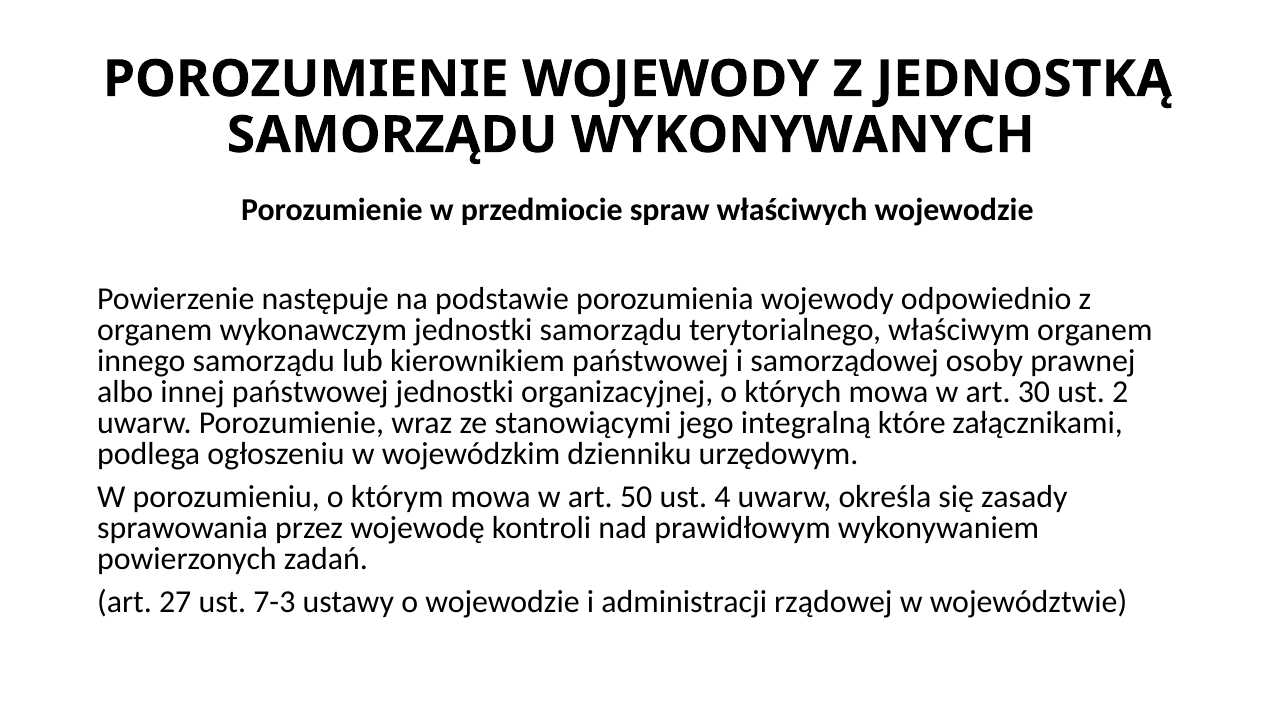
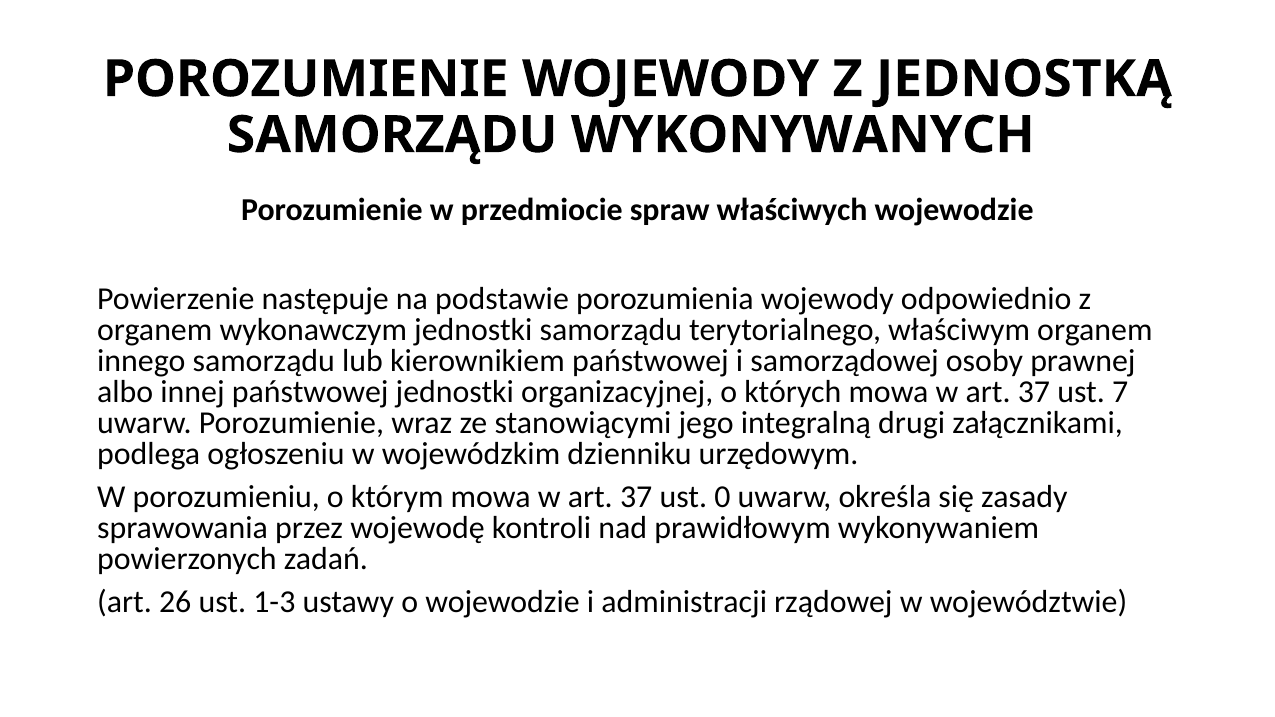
30 at (1034, 392): 30 -> 37
2: 2 -> 7
które: które -> drugi
50 at (636, 497): 50 -> 37
4: 4 -> 0
27: 27 -> 26
7-3: 7-3 -> 1-3
